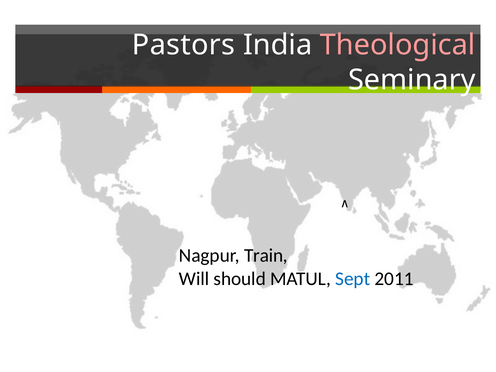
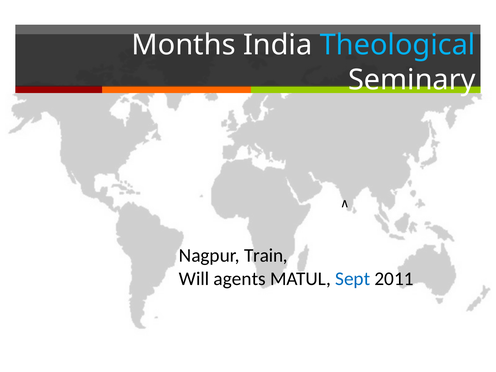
Pastors: Pastors -> Months
Theological colour: pink -> light blue
should: should -> agents
